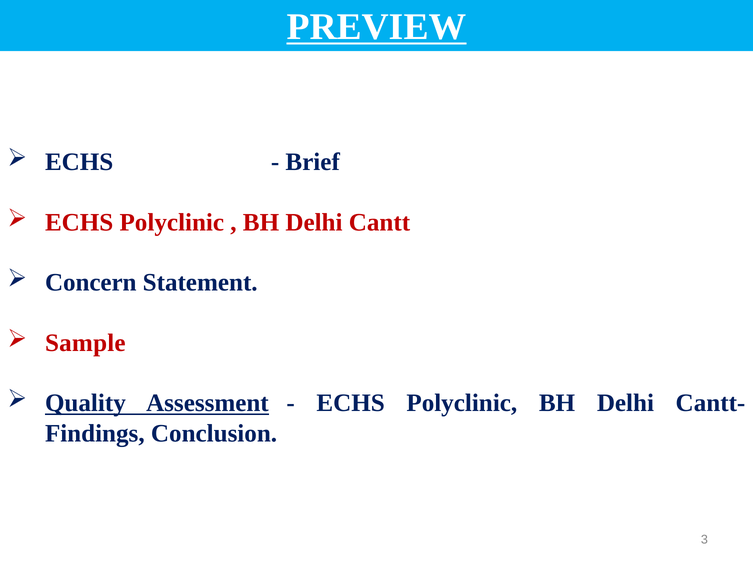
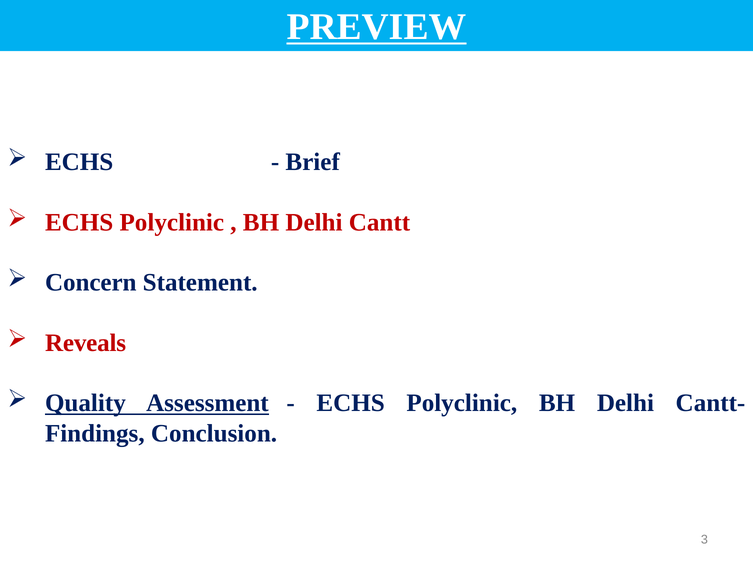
Sample: Sample -> Reveals
